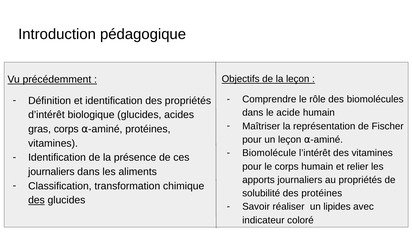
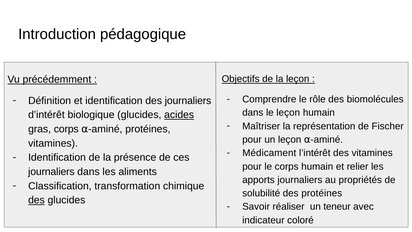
des propriétés: propriétés -> journaliers
le acide: acide -> leçon
acides underline: none -> present
Biomolécule: Biomolécule -> Médicament
lipides: lipides -> teneur
